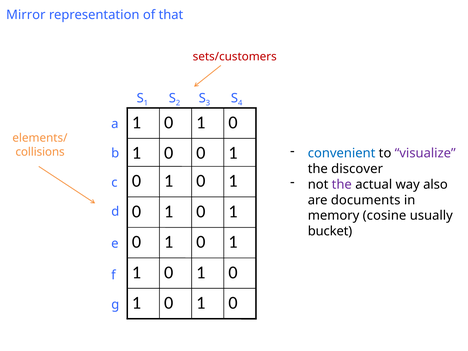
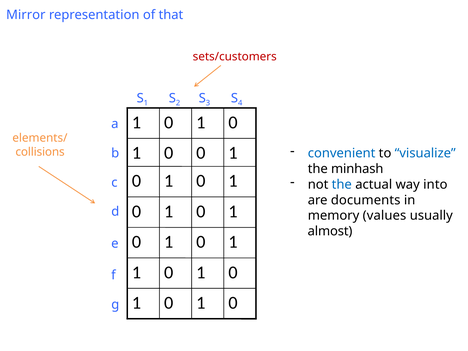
visualize colour: purple -> blue
discover: discover -> minhash
the at (342, 184) colour: purple -> blue
also: also -> into
cosine: cosine -> values
bucket: bucket -> almost
